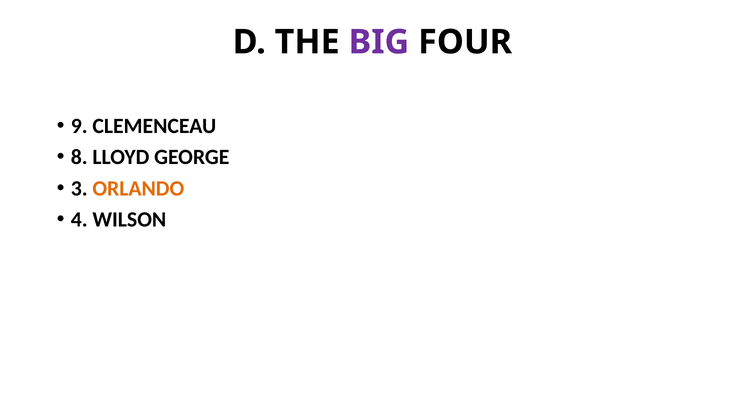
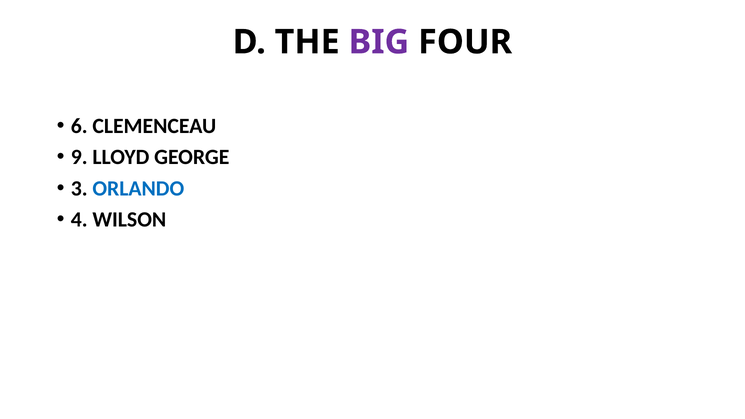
9: 9 -> 6
8: 8 -> 9
ORLANDO colour: orange -> blue
